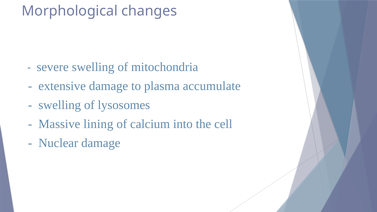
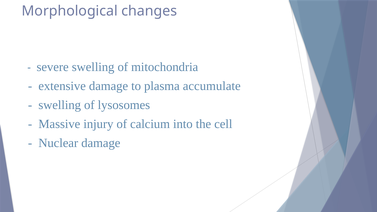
lining: lining -> injury
